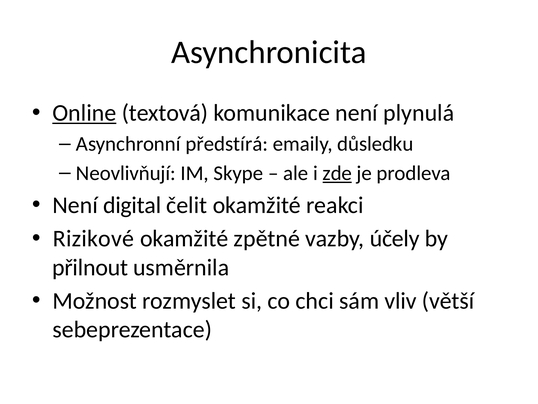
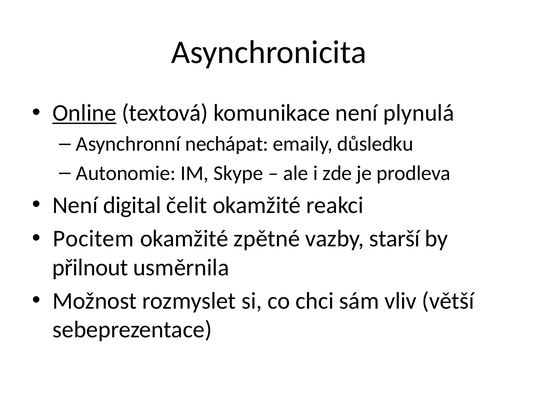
předstírá: předstírá -> nechápat
Neovlivňují: Neovlivňují -> Autonomie
zde underline: present -> none
Rizikové: Rizikové -> Pocitem
účely: účely -> starší
